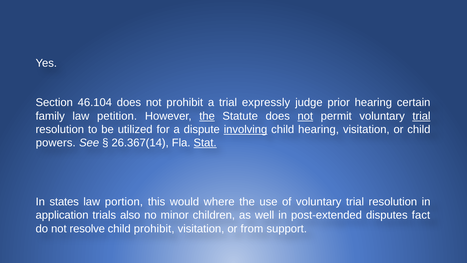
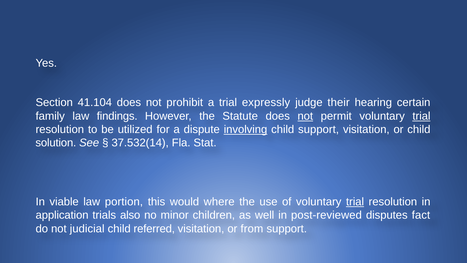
46.104: 46.104 -> 41.104
prior: prior -> their
petition: petition -> findings
the at (207, 116) underline: present -> none
child hearing: hearing -> support
powers: powers -> solution
26.367(14: 26.367(14 -> 37.532(14
Stat underline: present -> none
states: states -> viable
trial at (355, 202) underline: none -> present
post-extended: post-extended -> post-reviewed
resolve: resolve -> judicial
child prohibit: prohibit -> referred
